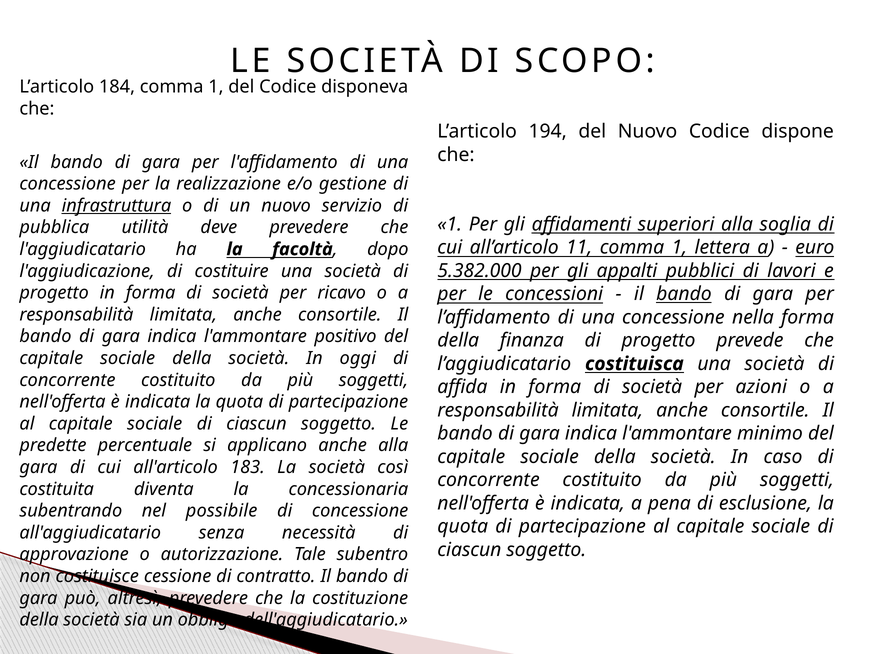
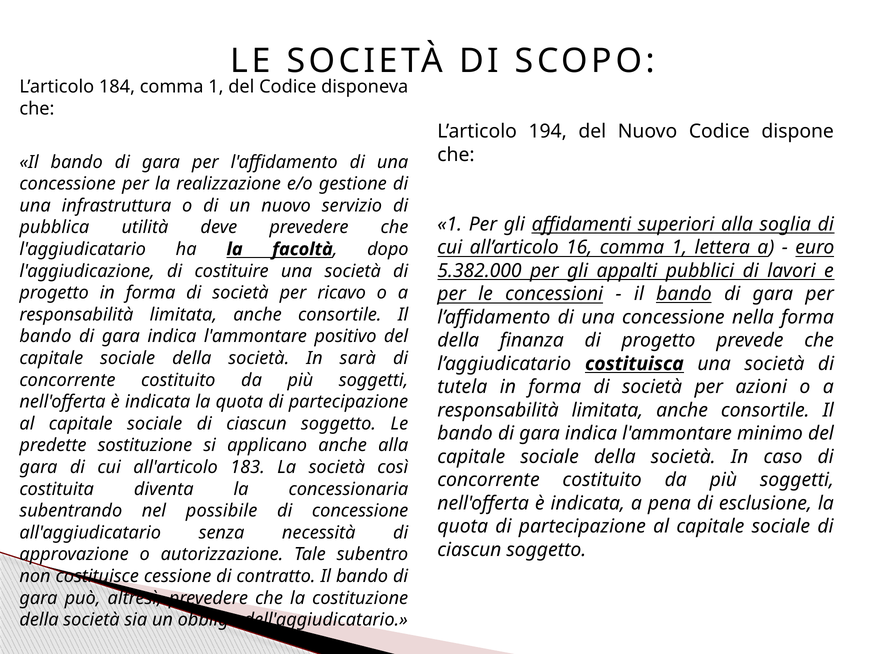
infrastruttura underline: present -> none
11: 11 -> 16
oggi: oggi -> sarà
affida: affida -> tutela
percentuale: percentuale -> sostituzione
